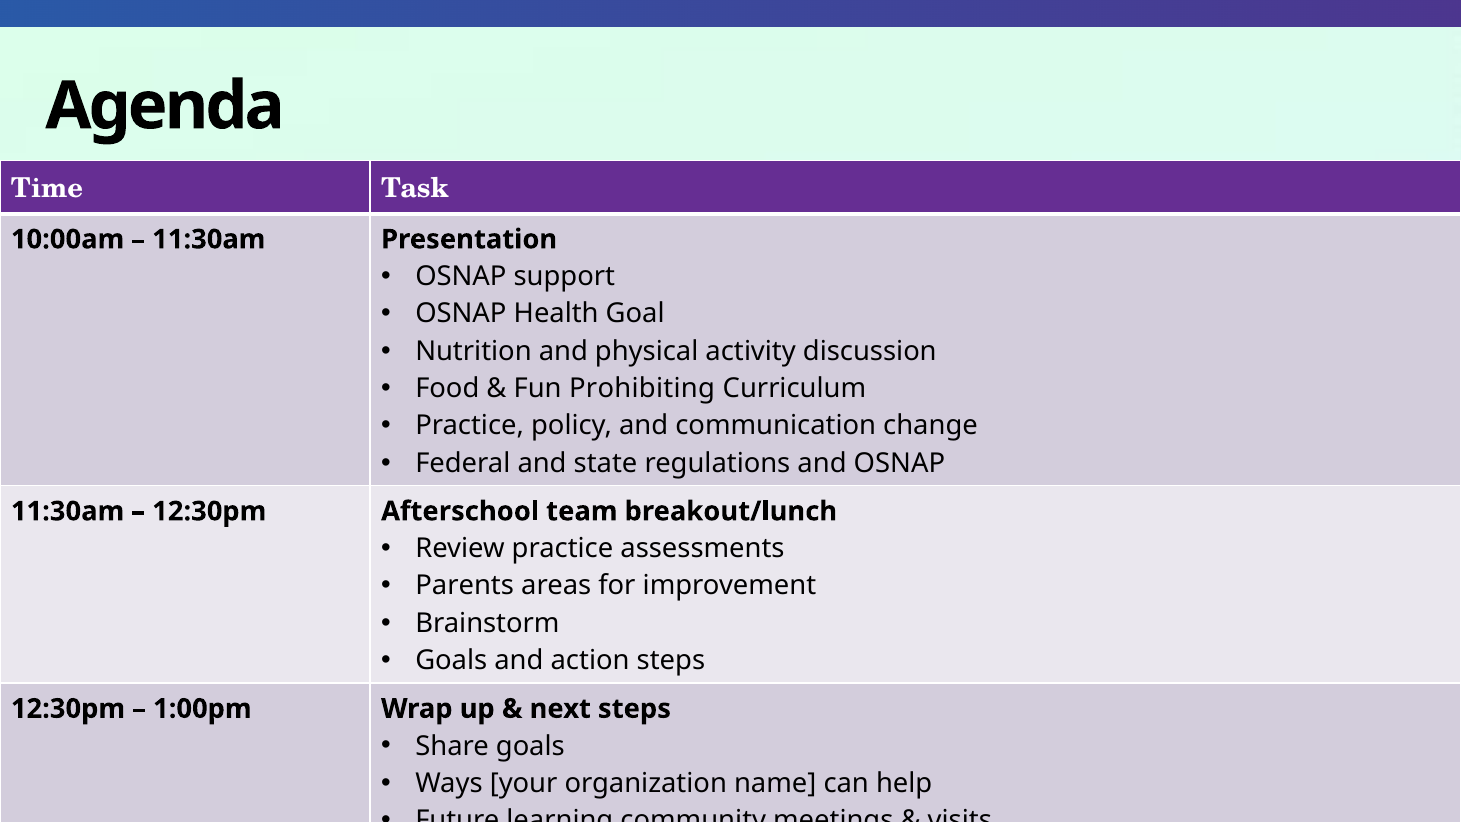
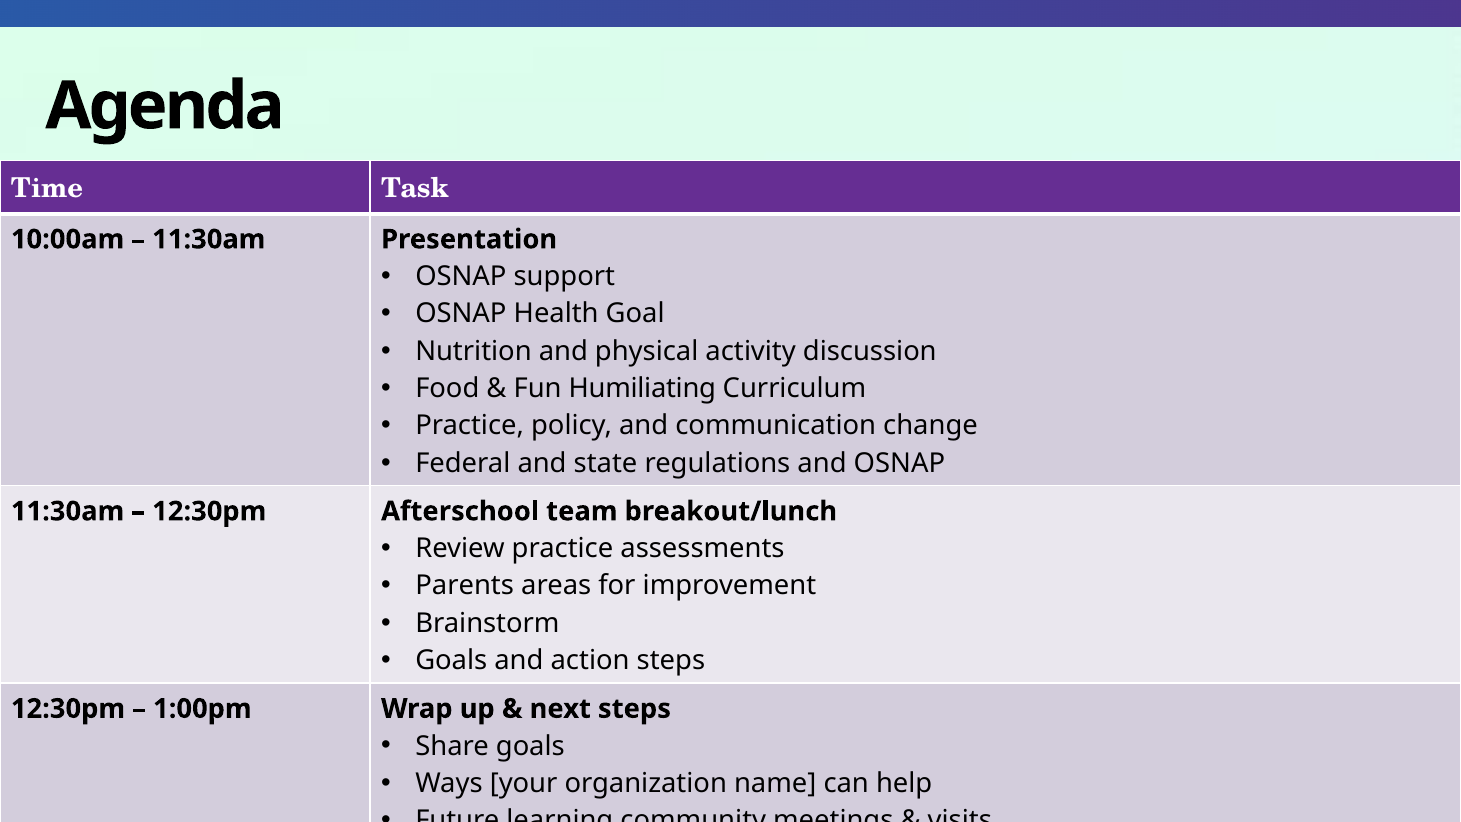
Prohibiting: Prohibiting -> Humiliating
